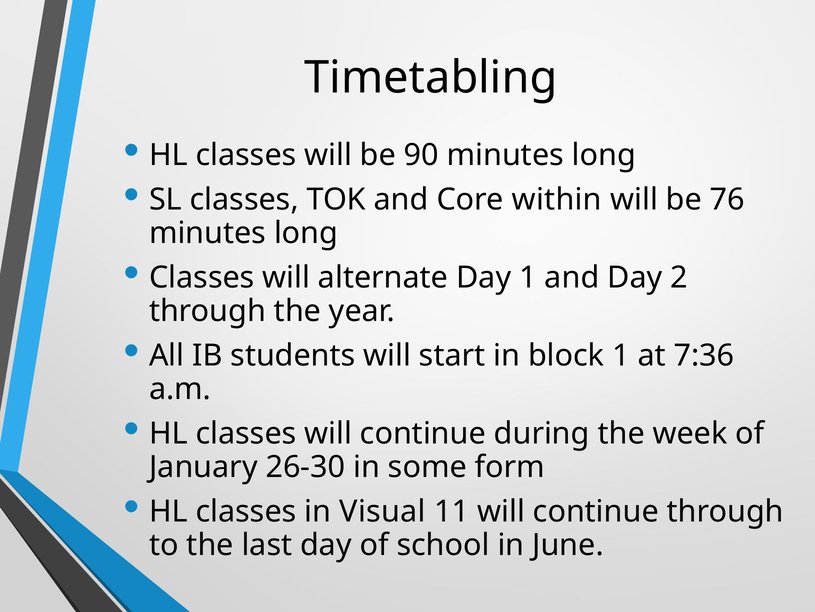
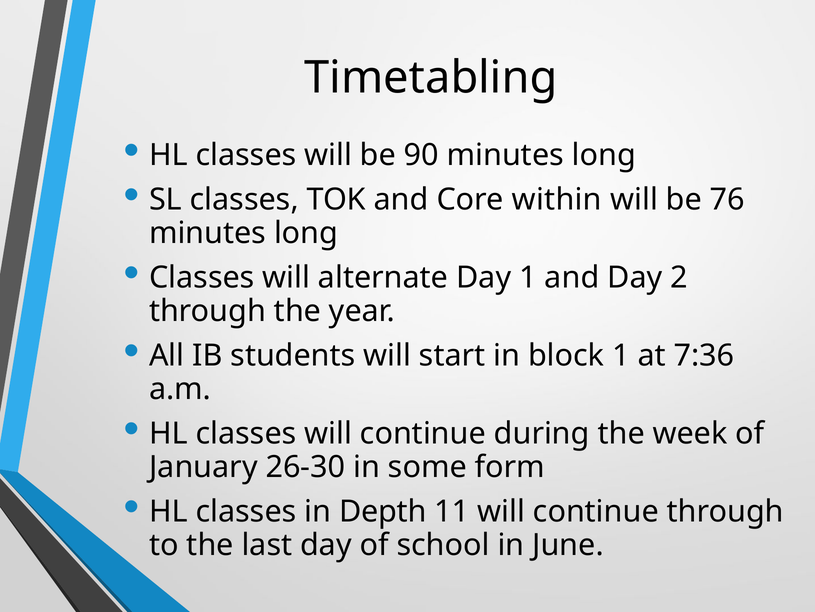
Visual: Visual -> Depth
